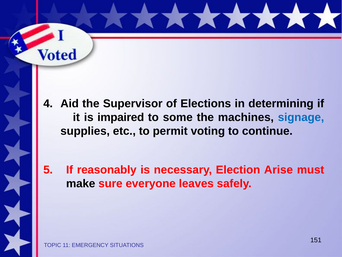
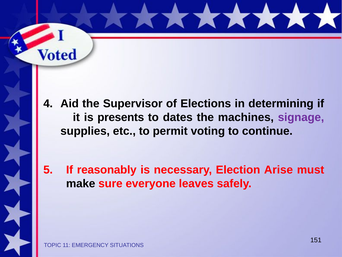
impaired: impaired -> presents
some: some -> dates
signage colour: blue -> purple
